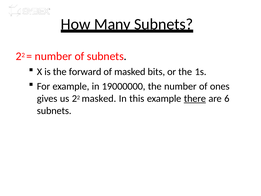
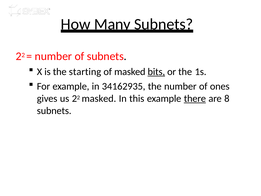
forward: forward -> starting
bits underline: none -> present
19000000: 19000000 -> 34162935
6: 6 -> 8
